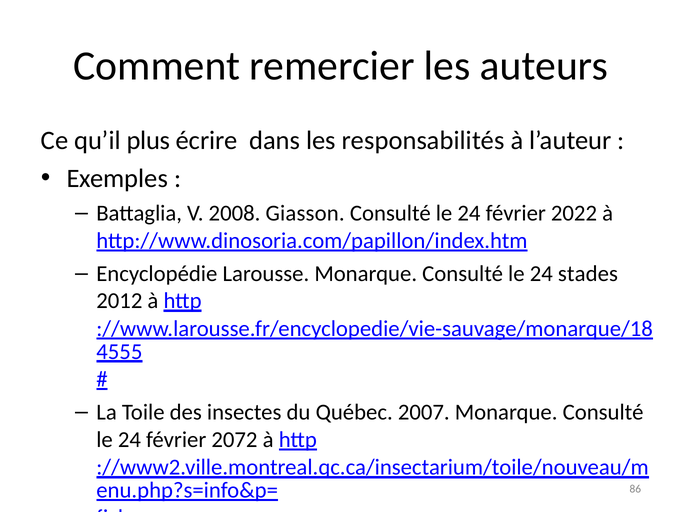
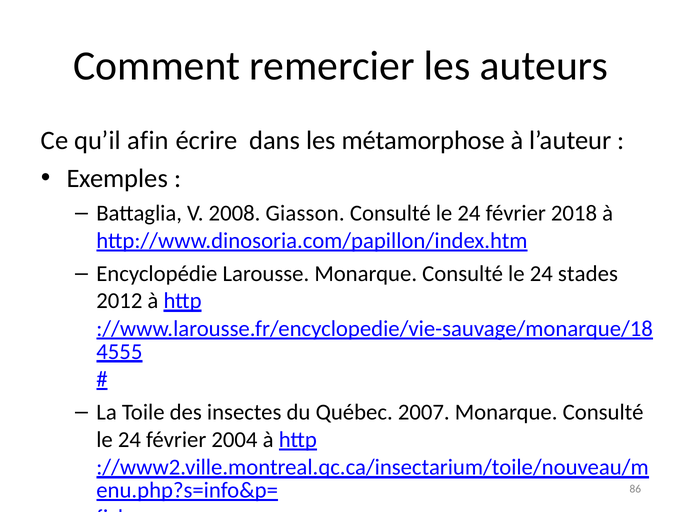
plus: plus -> afin
responsabilités: responsabilités -> métamorphose
2022: 2022 -> 2018
2072: 2072 -> 2004
